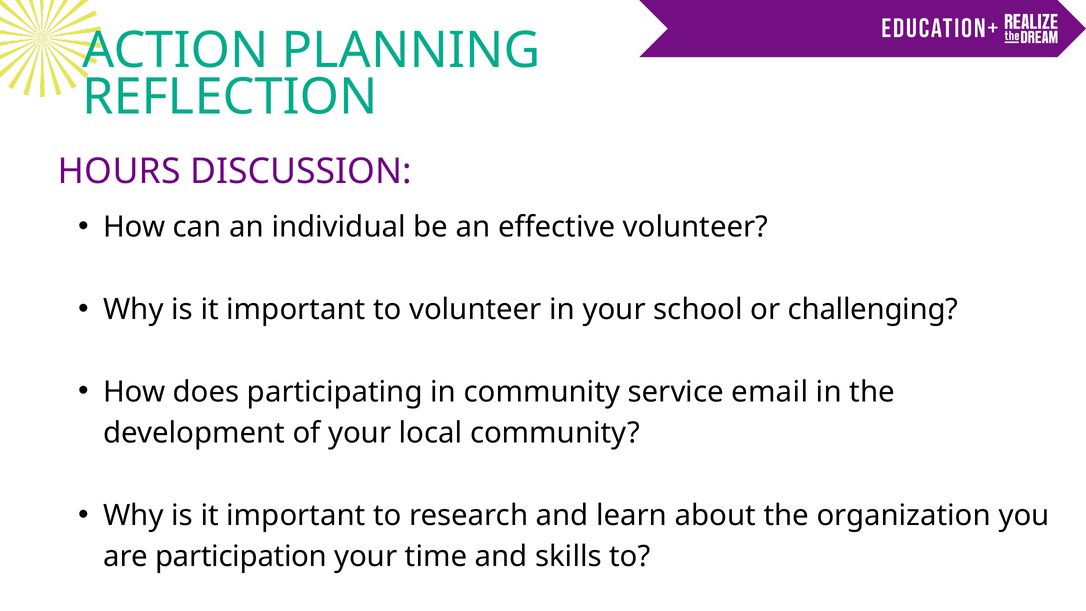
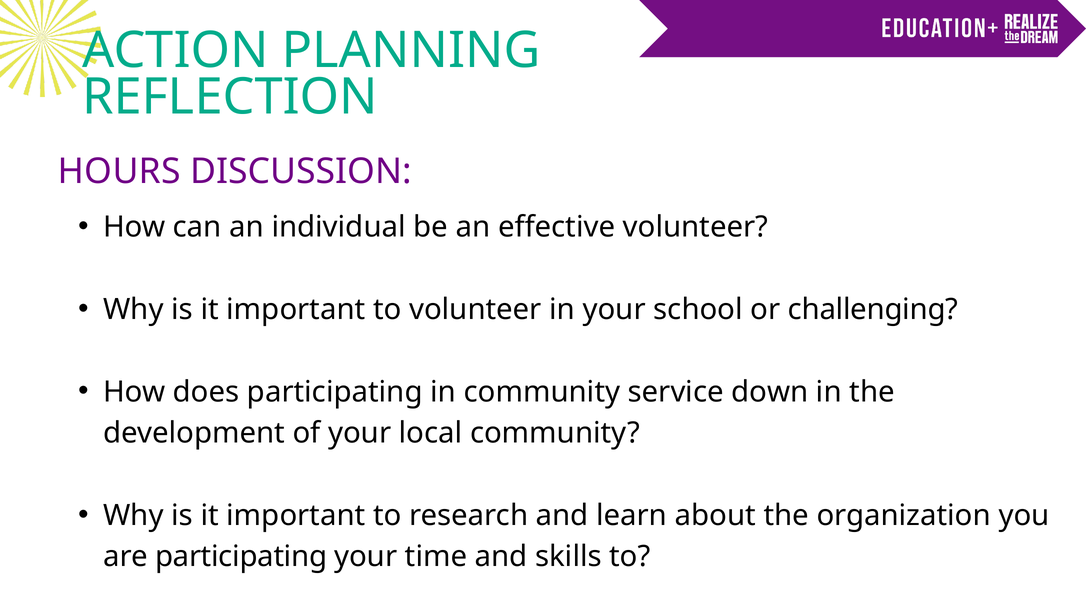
email: email -> down
are participation: participation -> participating
